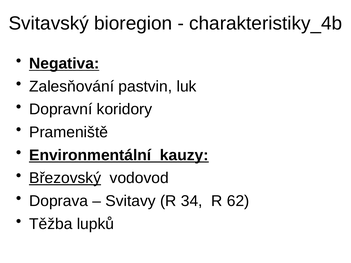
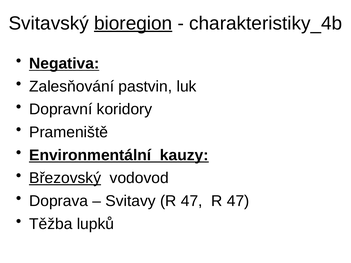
bioregion underline: none -> present
Svitavy R 34: 34 -> 47
62 at (238, 201): 62 -> 47
